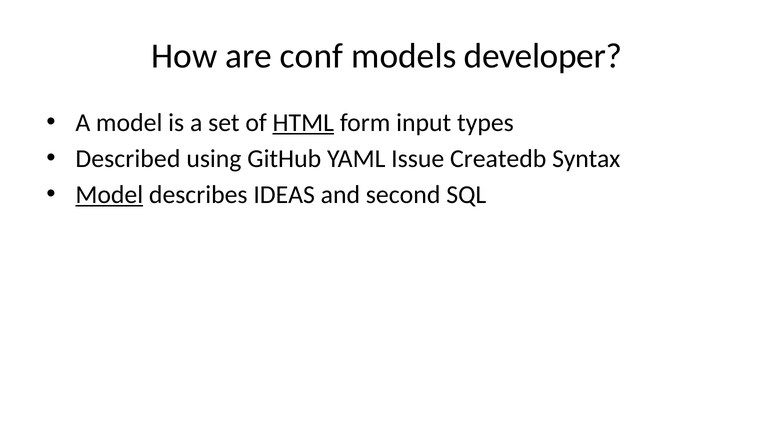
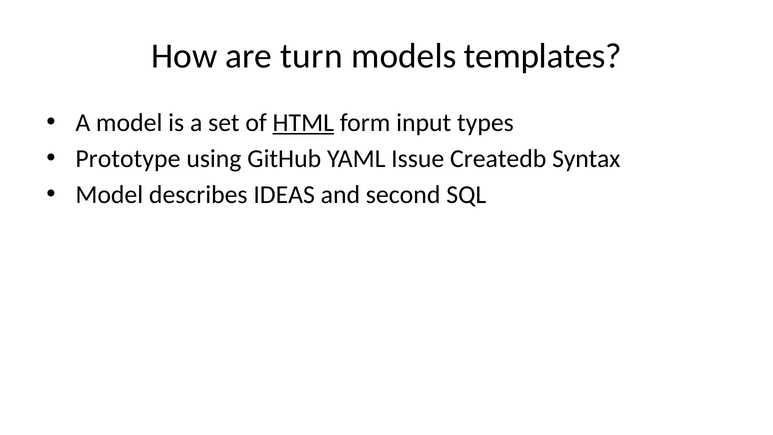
conf: conf -> turn
developer: developer -> templates
Described: Described -> Prototype
Model at (109, 195) underline: present -> none
